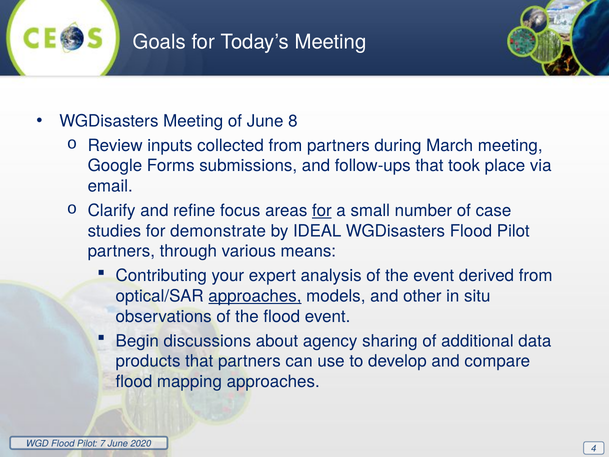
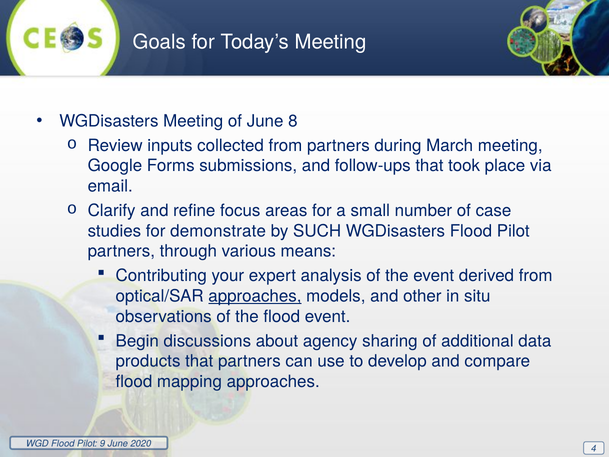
for at (322, 211) underline: present -> none
IDEAL: IDEAL -> SUCH
7: 7 -> 9
